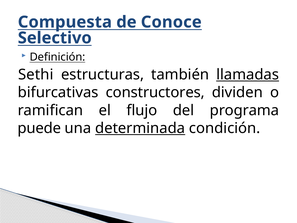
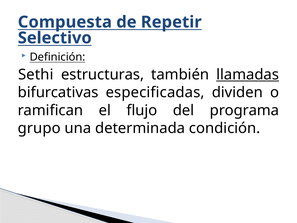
Conoce: Conoce -> Repetir
constructores: constructores -> especificadas
puede: puede -> grupo
determinada underline: present -> none
